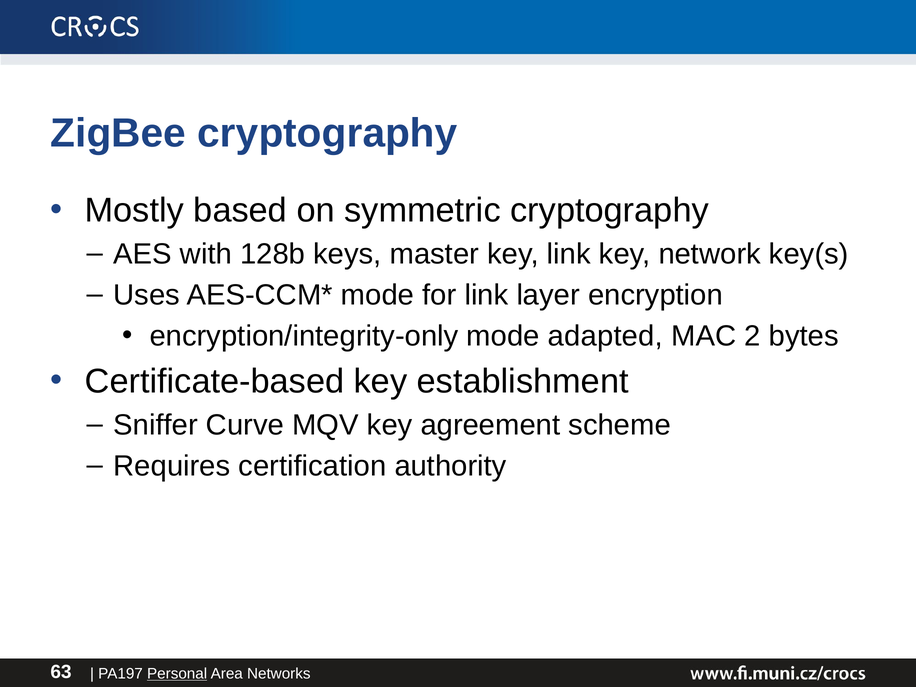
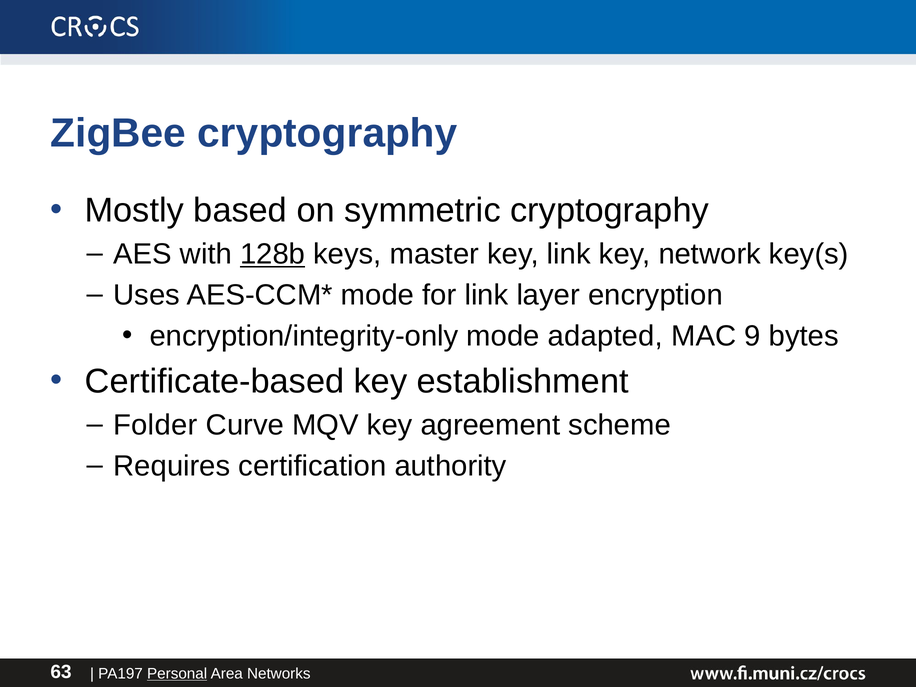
128b underline: none -> present
2: 2 -> 9
Sniffer: Sniffer -> Folder
